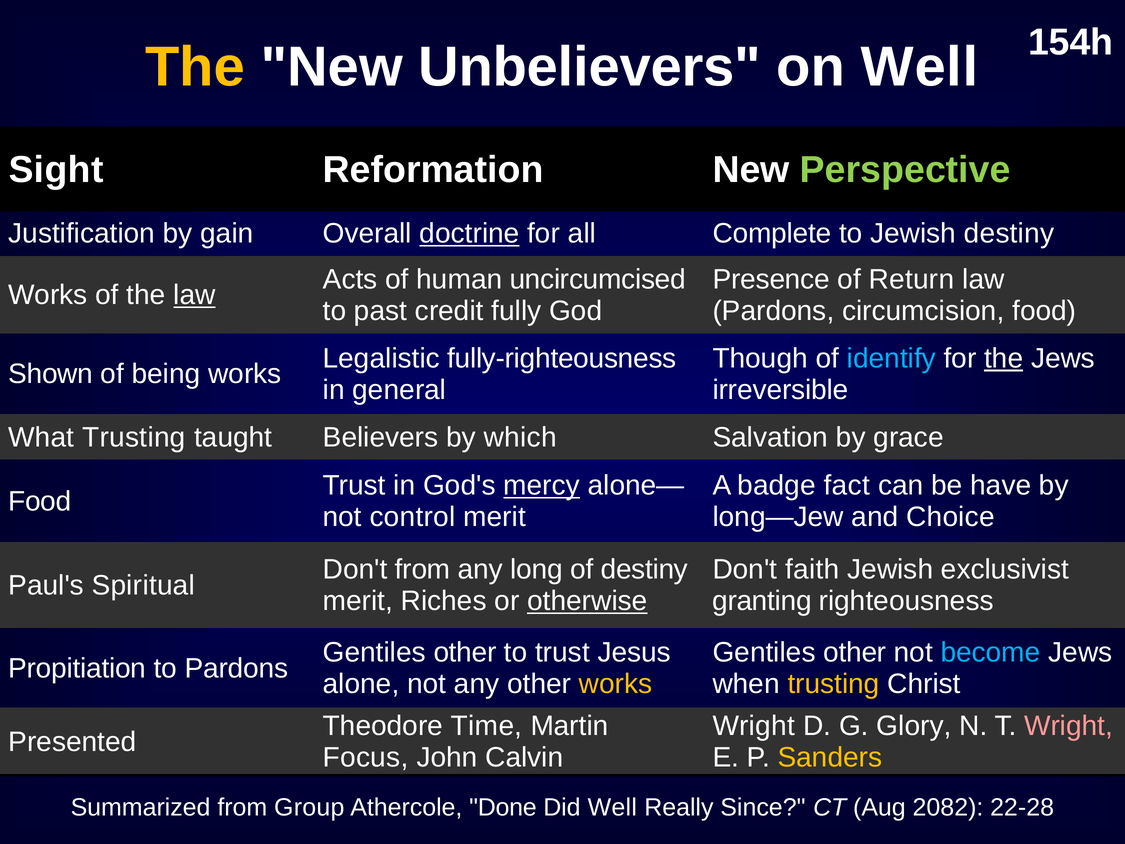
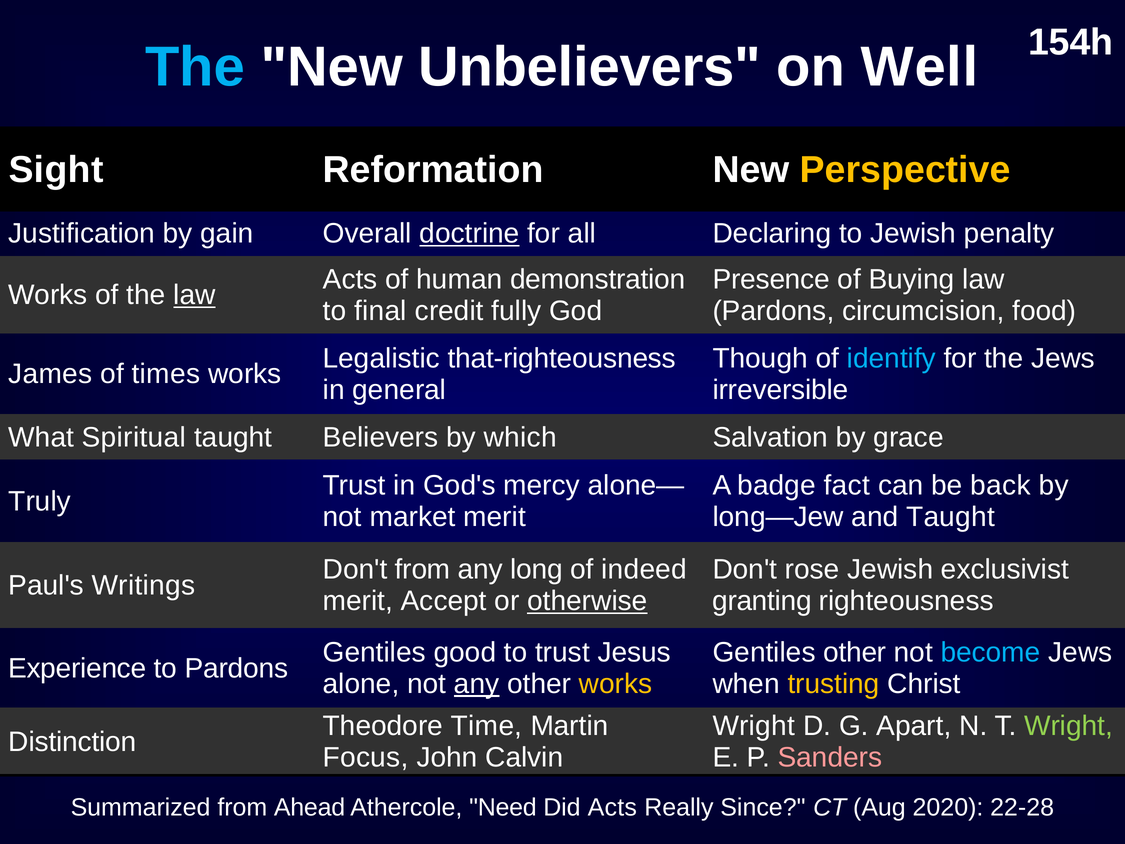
The at (195, 67) colour: yellow -> light blue
Perspective colour: light green -> yellow
Complete: Complete -> Declaring
Jewish destiny: destiny -> penalty
uncircumcised: uncircumcised -> demonstration
Return: Return -> Buying
past: past -> final
fully-righteousness: fully-righteousness -> that-righteousness
the at (1004, 358) underline: present -> none
Shown: Shown -> James
being: being -> times
What Trusting: Trusting -> Spiritual
mercy underline: present -> none
have: have -> back
Food at (40, 501): Food -> Truly
control: control -> market
and Choice: Choice -> Taught
of destiny: destiny -> indeed
faith: faith -> rose
Spiritual: Spiritual -> Writings
Riches: Riches -> Accept
other at (465, 652): other -> good
Propitiation: Propitiation -> Experience
any at (477, 684) underline: none -> present
Glory: Glory -> Apart
Wright at (1069, 726) colour: pink -> light green
Presented: Presented -> Distinction
Sanders colour: yellow -> pink
Group: Group -> Ahead
Done: Done -> Need
Did Well: Well -> Acts
2082: 2082 -> 2020
